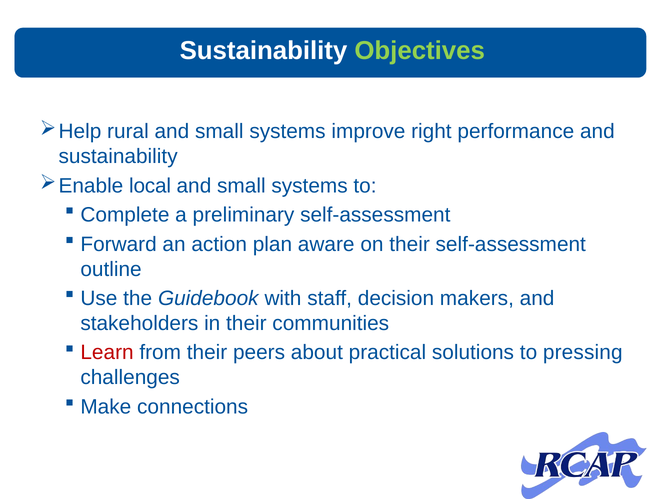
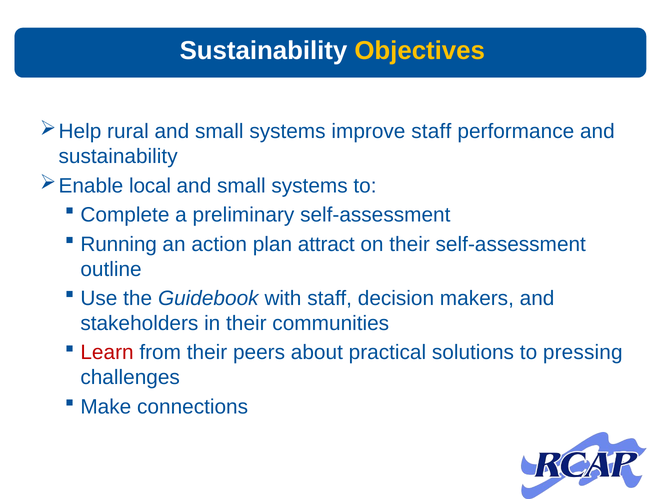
Objectives colour: light green -> yellow
improve right: right -> staff
Forward: Forward -> Running
aware: aware -> attract
